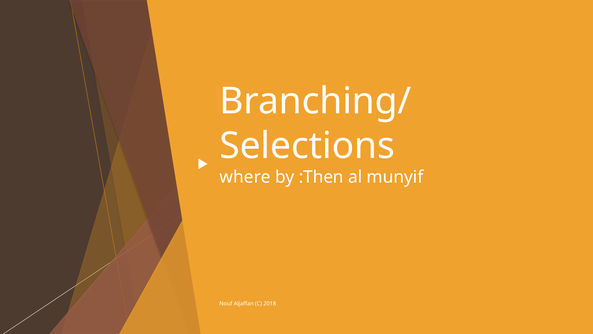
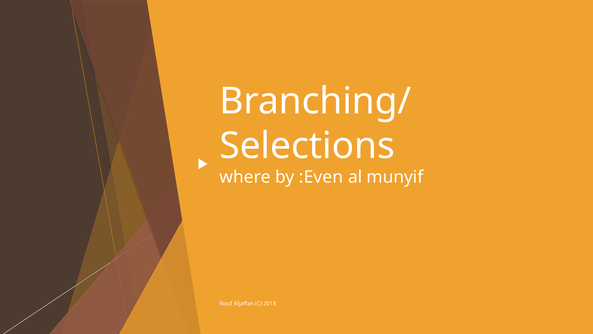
:Then: :Then -> :Even
